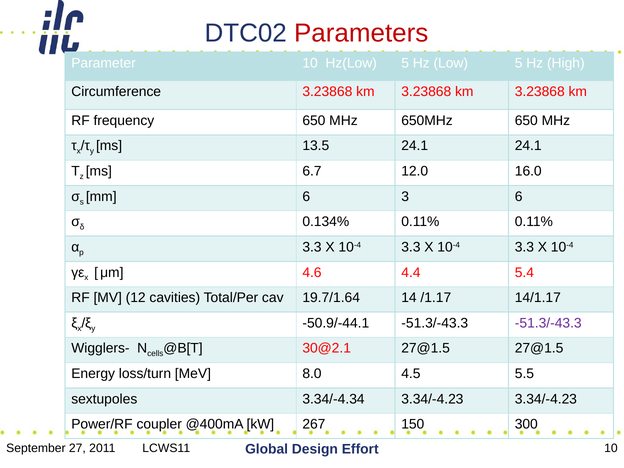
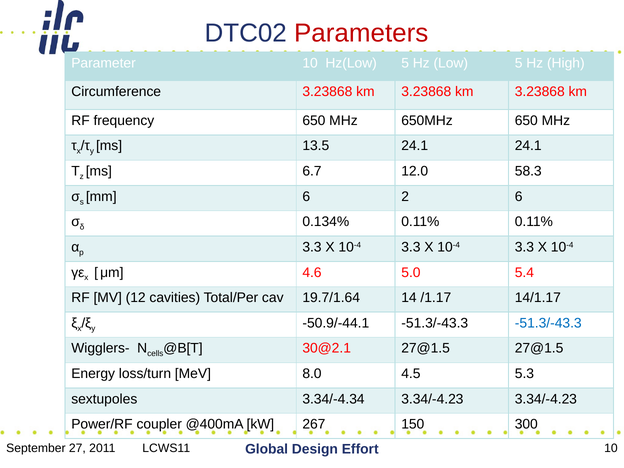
16.0: 16.0 -> 58.3
3: 3 -> 2
4.4: 4.4 -> 5.0
-51.3/-43.3 at (548, 323) colour: purple -> blue
5.5: 5.5 -> 5.3
